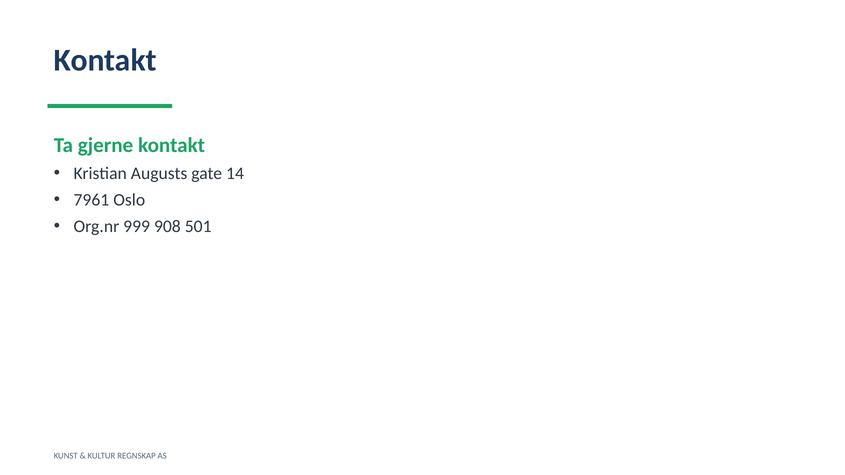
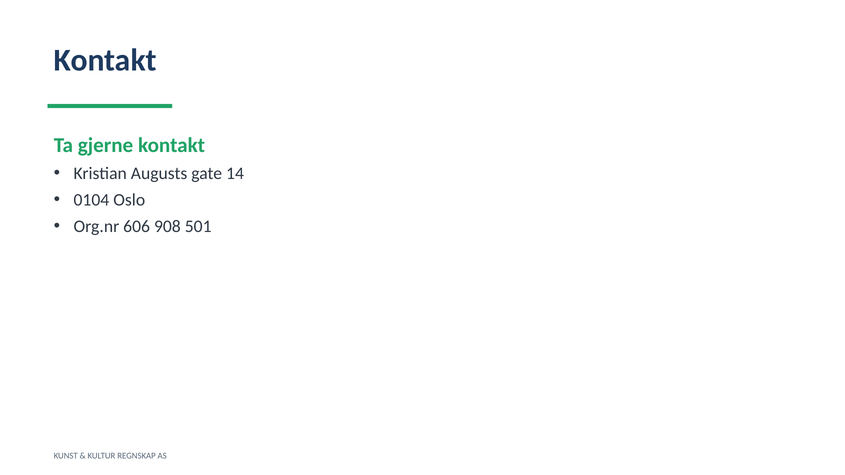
7961: 7961 -> 0104
999: 999 -> 606
